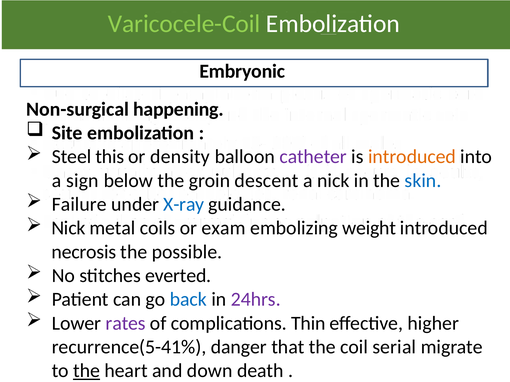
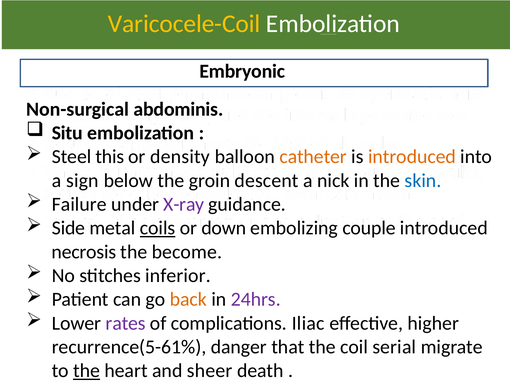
Varicocele-Coil colour: light green -> yellow
happening: happening -> abdominis
Site: Site -> Situ
catheter colour: purple -> orange
X-ray colour: blue -> purple
Nick at (68, 228): Nick -> Side
coils underline: none -> present
exam: exam -> down
weight: weight -> couple
possible: possible -> become
everted: everted -> inferior
back colour: blue -> orange
Thin: Thin -> Iliac
recurrence(5-41%: recurrence(5-41% -> recurrence(5-61%
down: down -> sheer
